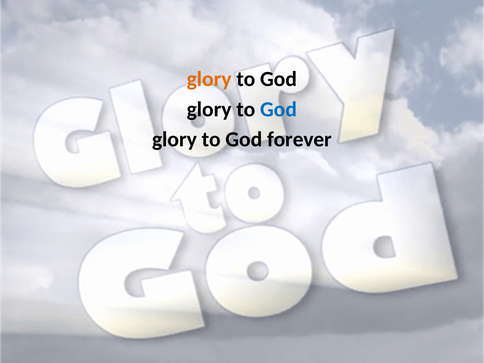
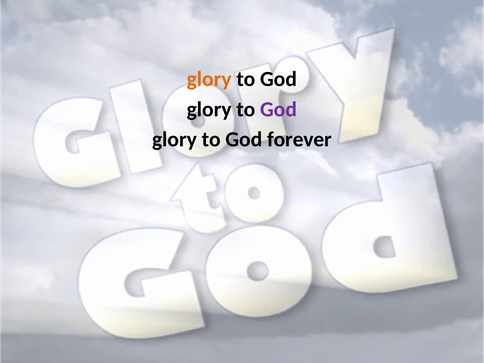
God at (279, 109) colour: blue -> purple
